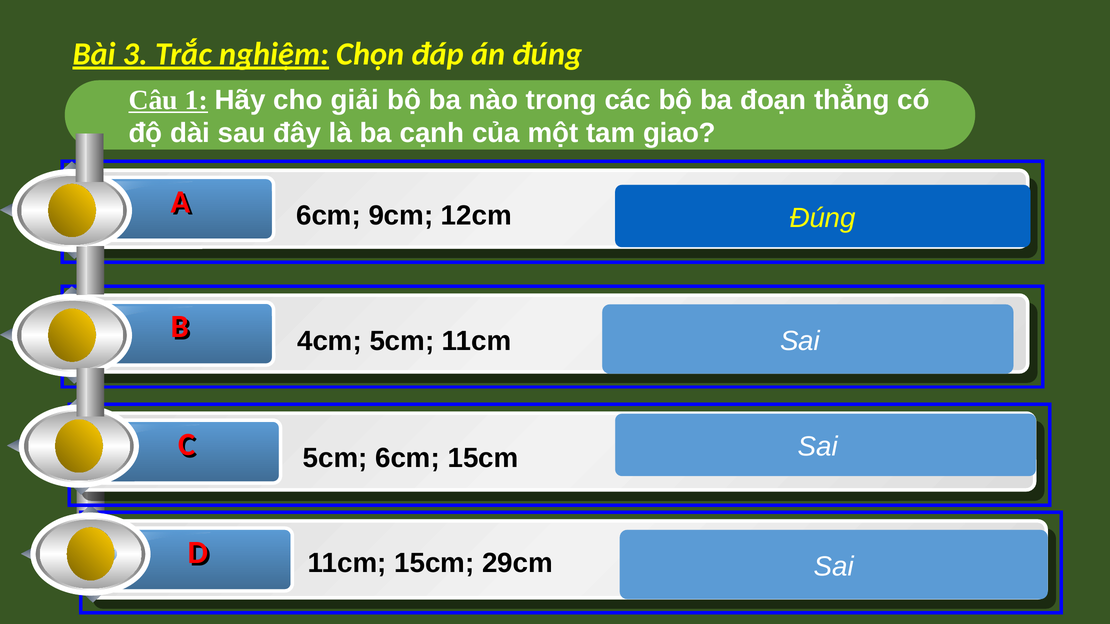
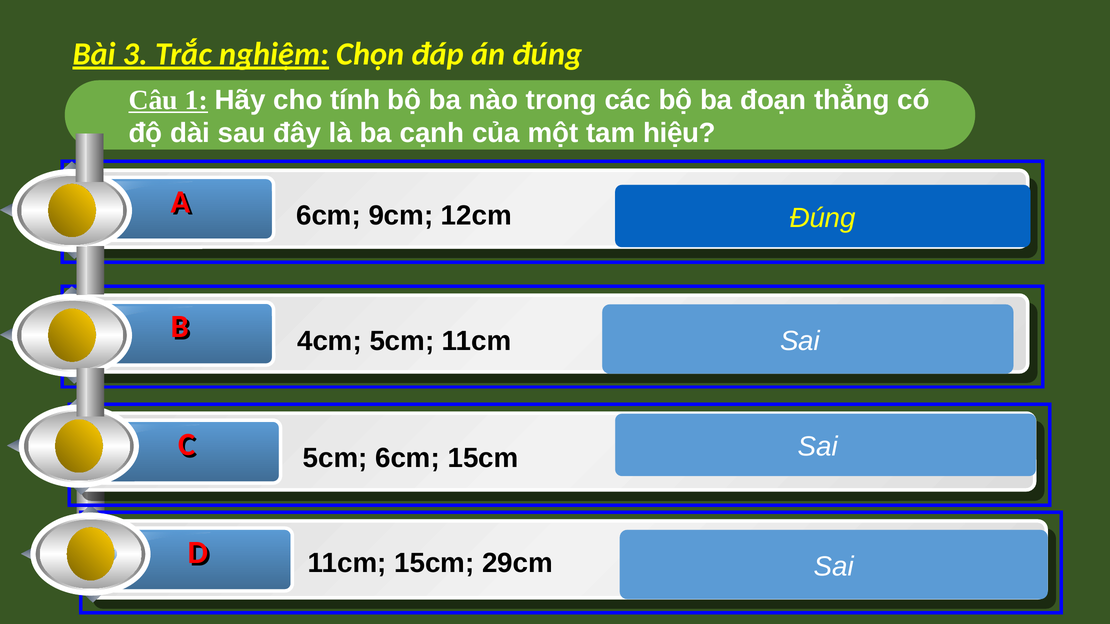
giải: giải -> tính
giao: giao -> hiệu
